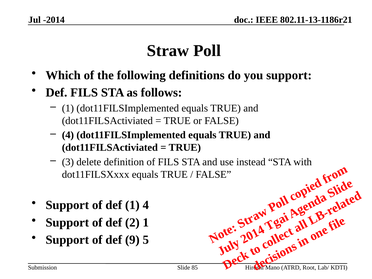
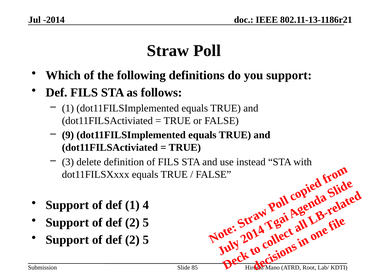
4 at (68, 135): 4 -> 9
1 at (146, 222): 1 -> 5
9 at (132, 240): 9 -> 2
